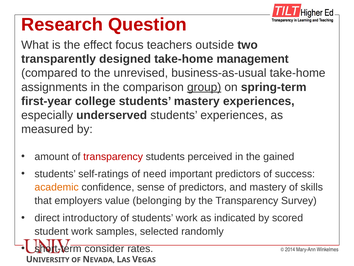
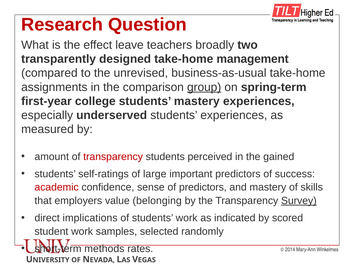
focus: focus -> leave
outside: outside -> broadly
need: need -> large
academic colour: orange -> red
Survey underline: none -> present
introductory: introductory -> implications
consider: consider -> methods
